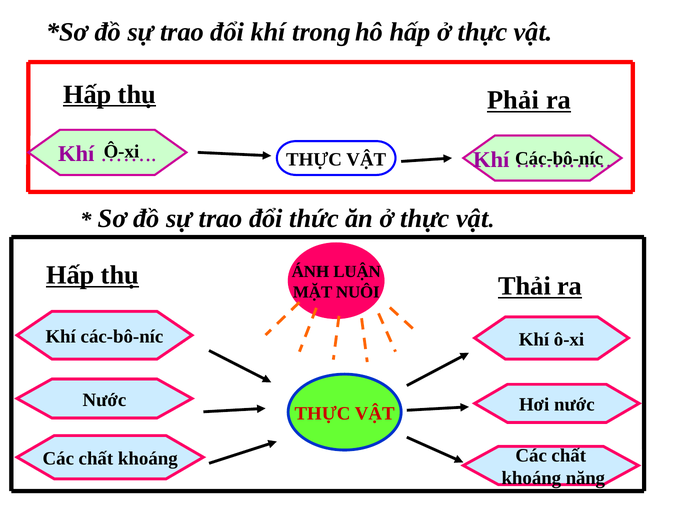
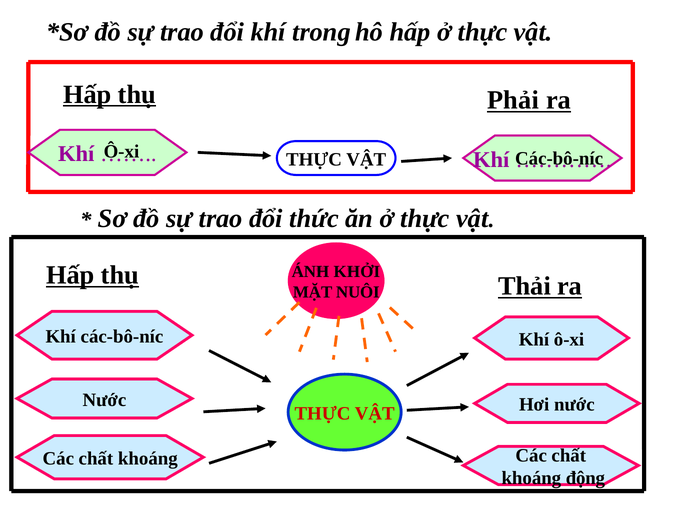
LUẬN: LUẬN -> KHỞI
năng: năng -> động
